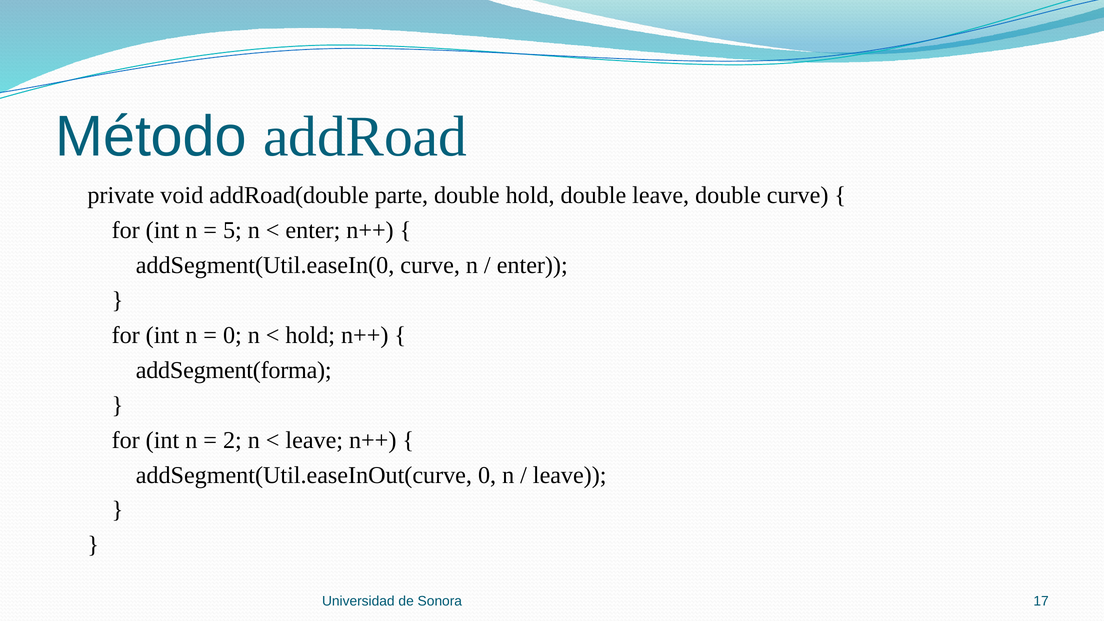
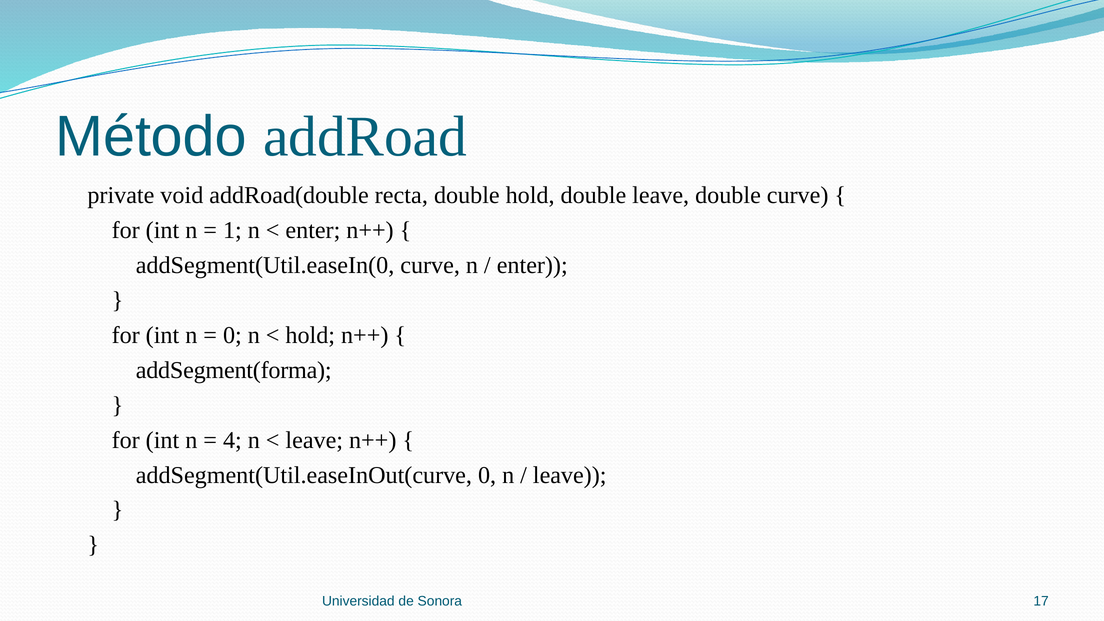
parte: parte -> recta
5: 5 -> 1
2: 2 -> 4
